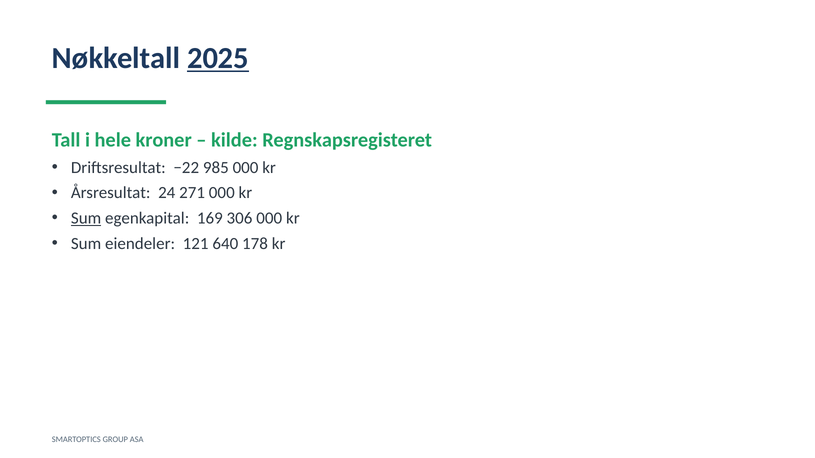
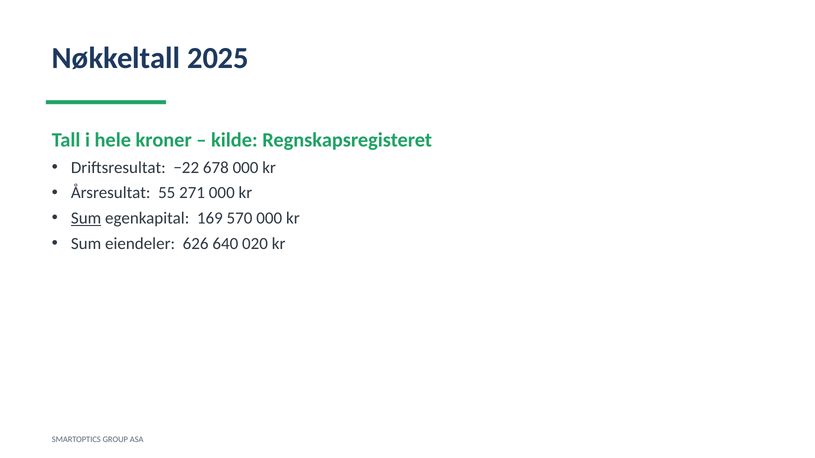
2025 underline: present -> none
985: 985 -> 678
24: 24 -> 55
306: 306 -> 570
121: 121 -> 626
178: 178 -> 020
